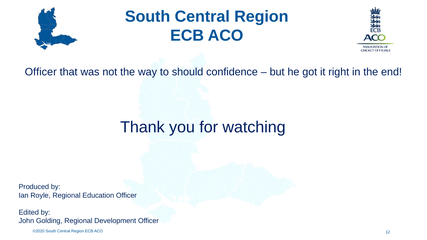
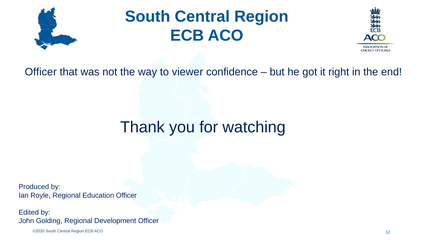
should: should -> viewer
